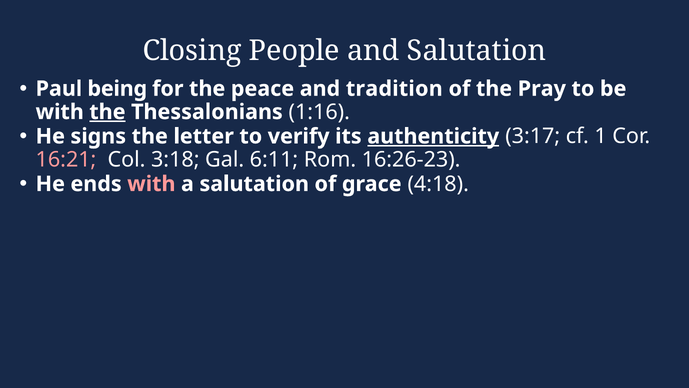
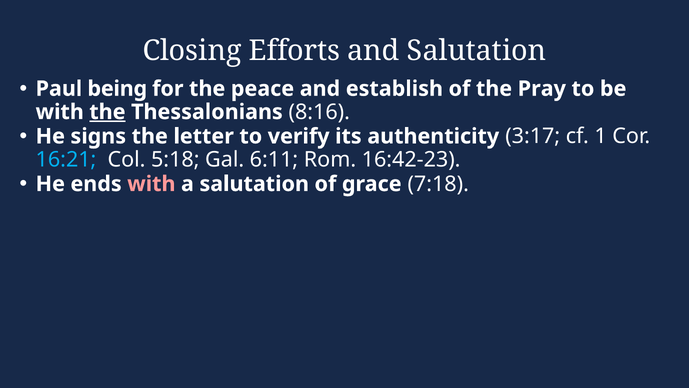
People: People -> Efforts
tradition: tradition -> establish
1:16: 1:16 -> 8:16
authenticity underline: present -> none
16:21 colour: pink -> light blue
3:18: 3:18 -> 5:18
16:26-23: 16:26-23 -> 16:42-23
4:18: 4:18 -> 7:18
